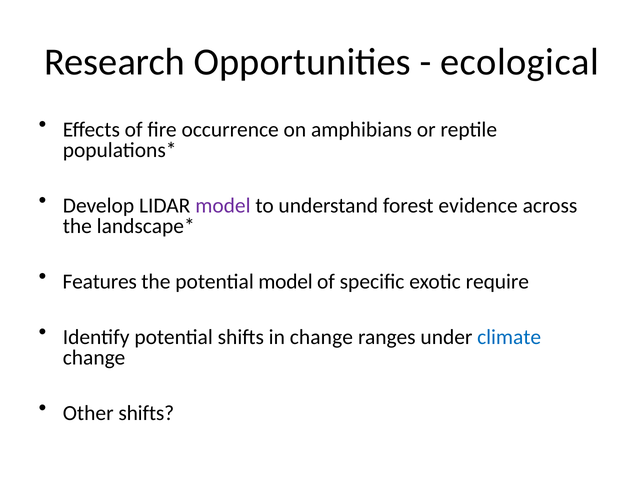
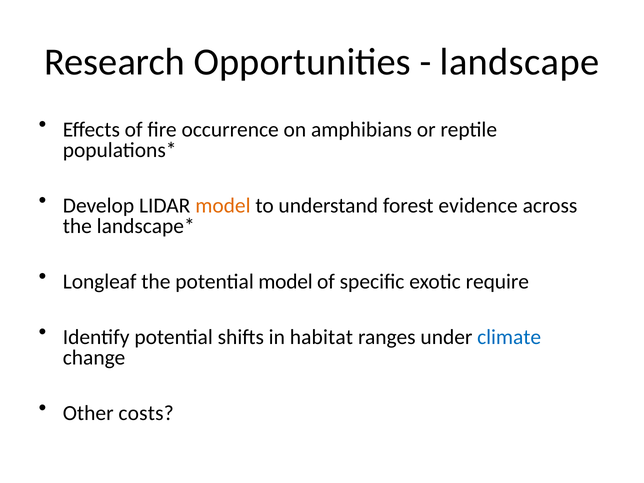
ecological: ecological -> landscape
model at (223, 206) colour: purple -> orange
Features: Features -> Longleaf
in change: change -> habitat
Other shifts: shifts -> costs
